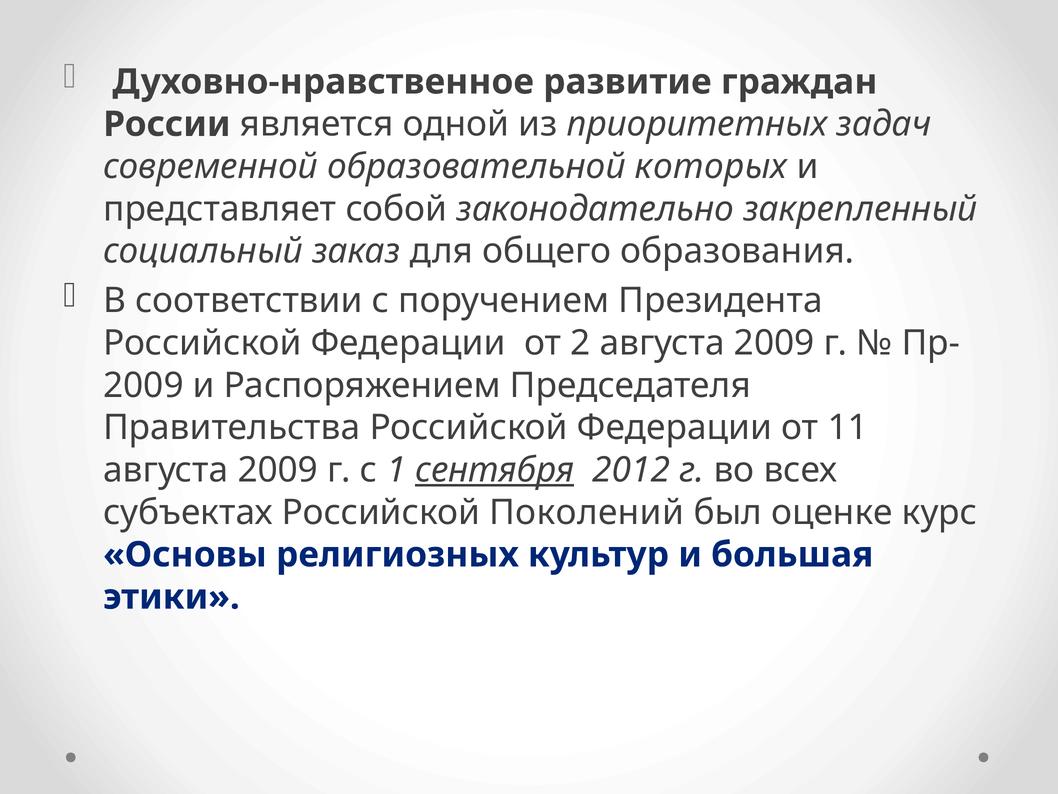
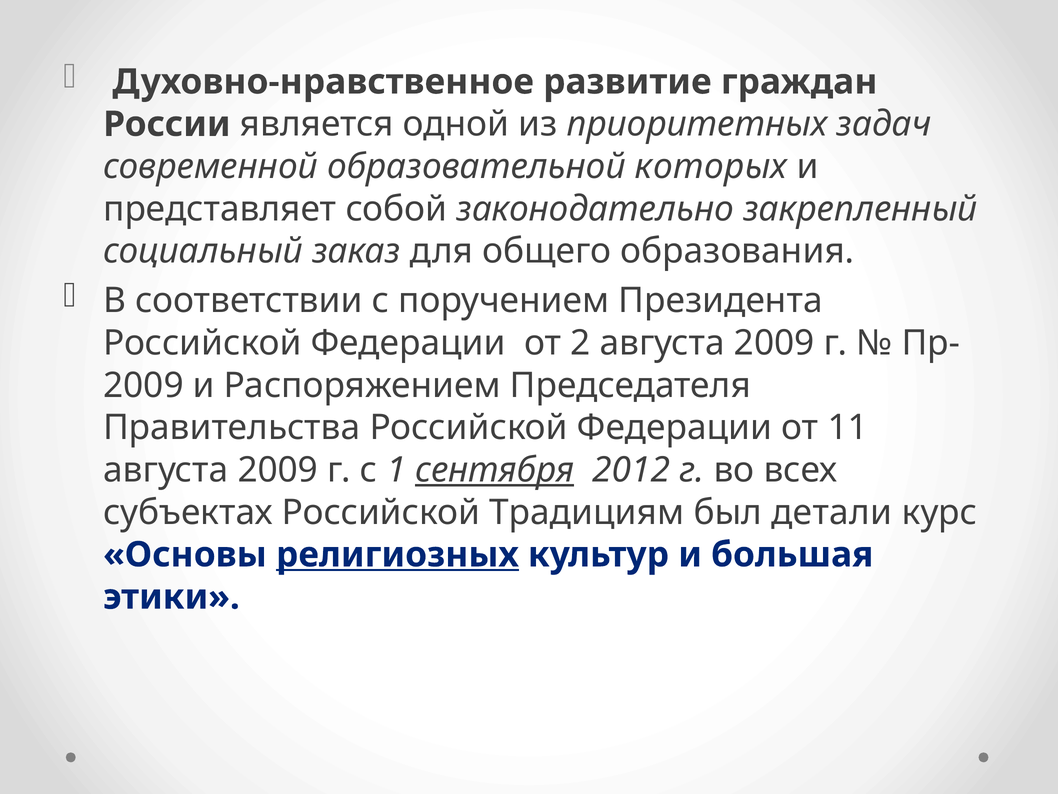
Поколений: Поколений -> Традициям
оценке: оценке -> детали
религиозных underline: none -> present
